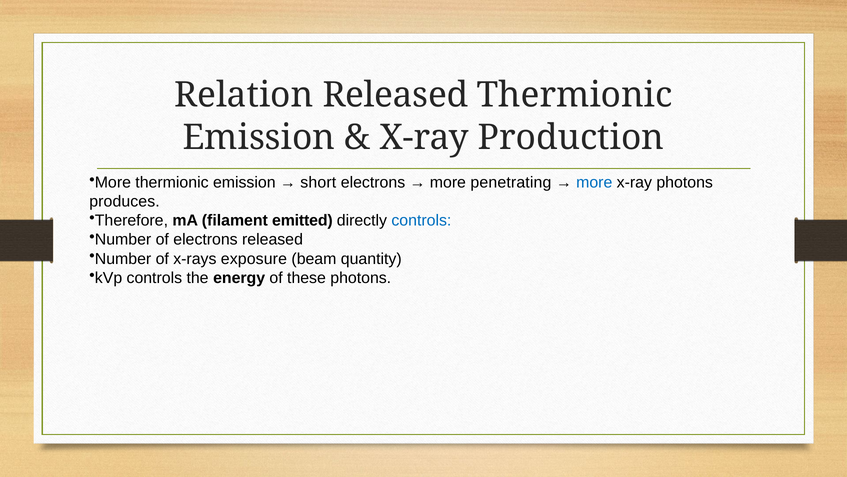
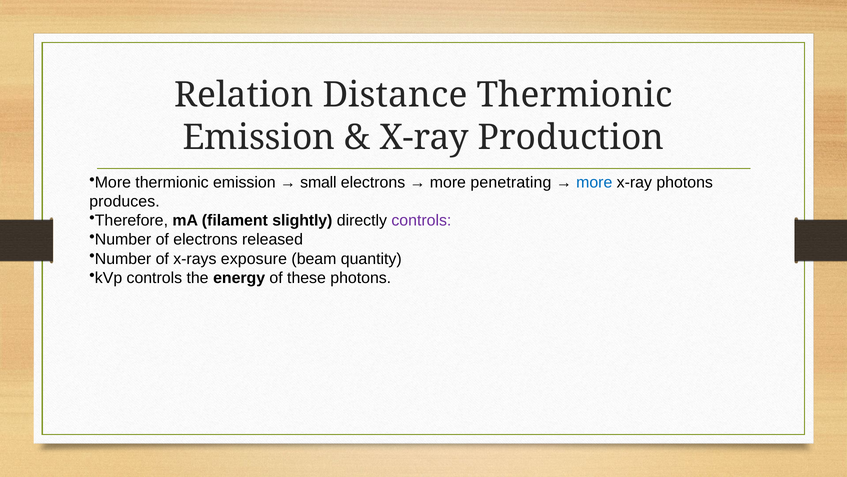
Relation Released: Released -> Distance
short: short -> small
emitted: emitted -> slightly
controls at (421, 220) colour: blue -> purple
